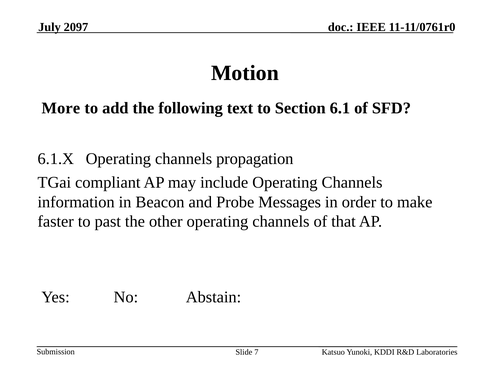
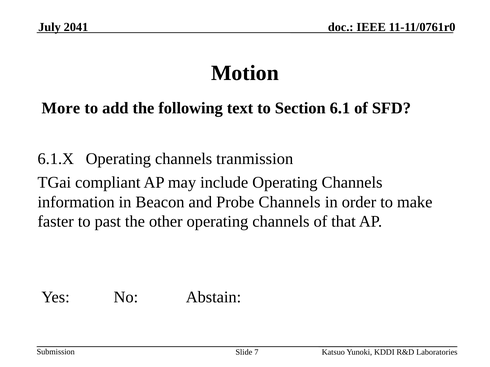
2097: 2097 -> 2041
propagation: propagation -> tranmission
Probe Messages: Messages -> Channels
